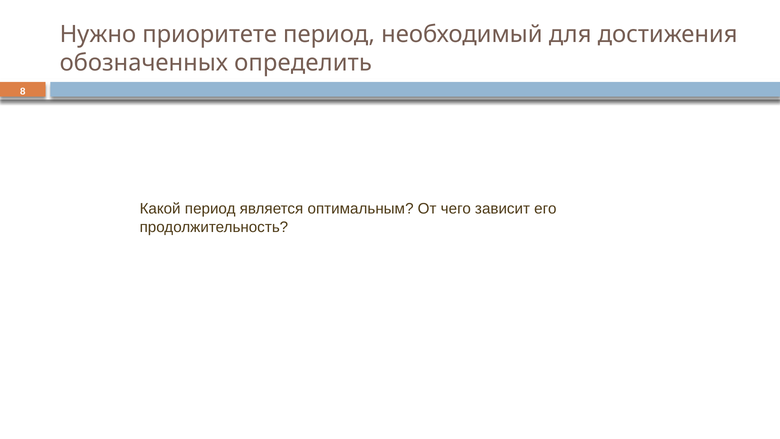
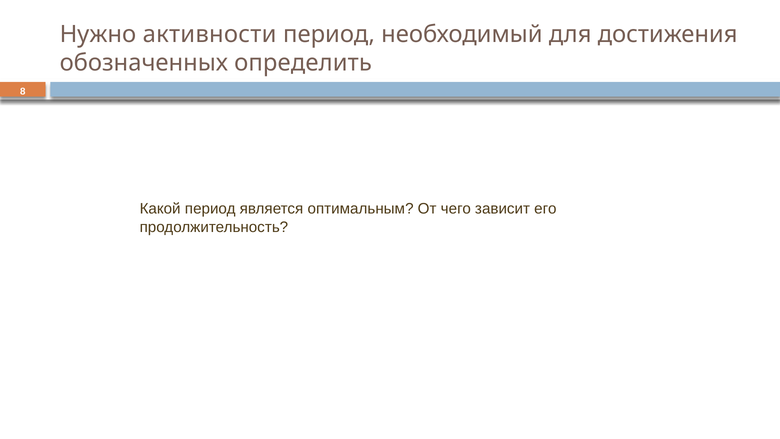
приоритете: приоритете -> активности
